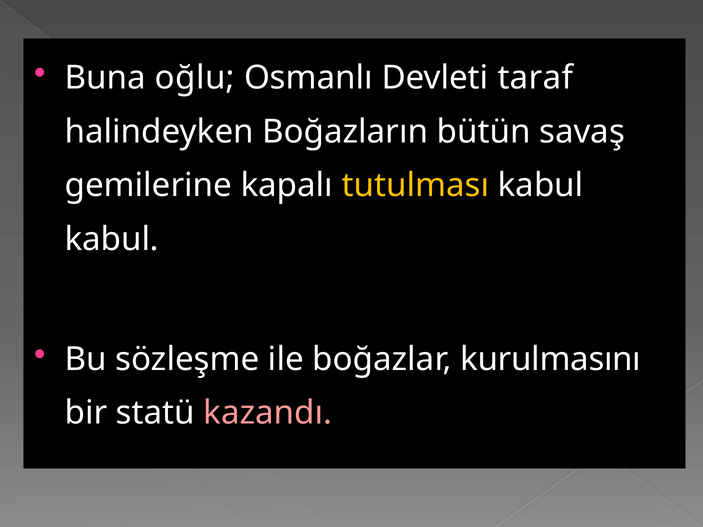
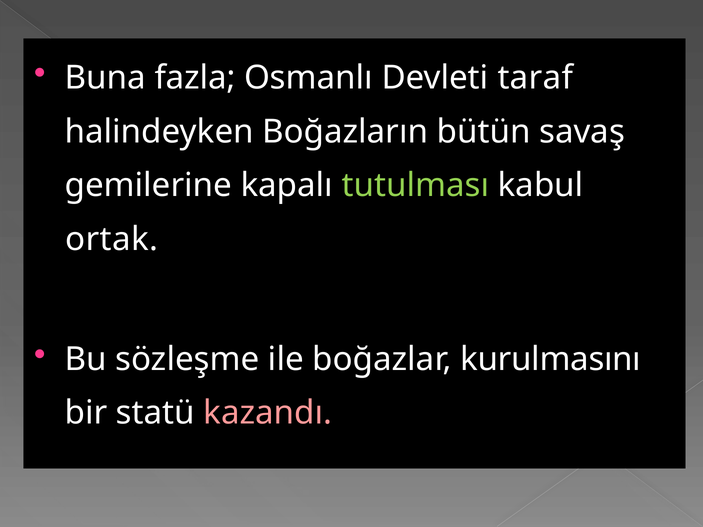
oğlu: oğlu -> fazla
tutulması colour: yellow -> light green
kabul at (112, 239): kabul -> ortak
